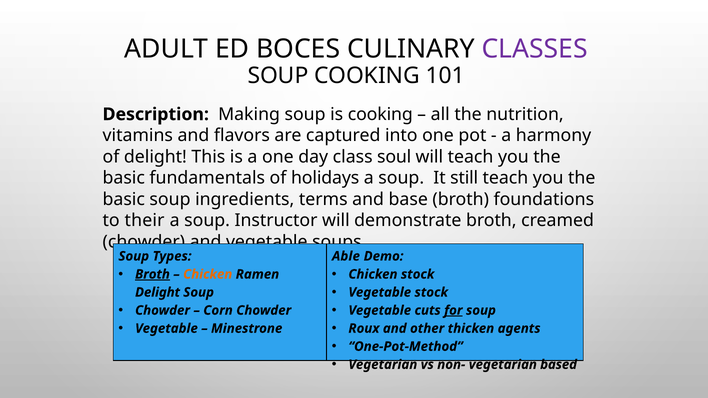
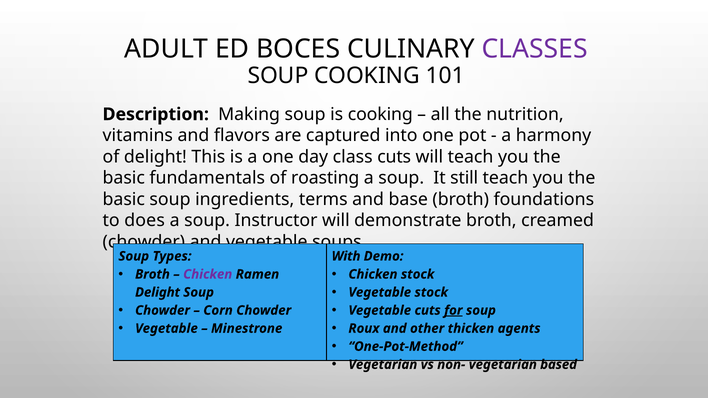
class soul: soul -> cuts
holidays: holidays -> roasting
their: their -> does
Able: Able -> With
Broth at (152, 274) underline: present -> none
Chicken at (208, 274) colour: orange -> purple
